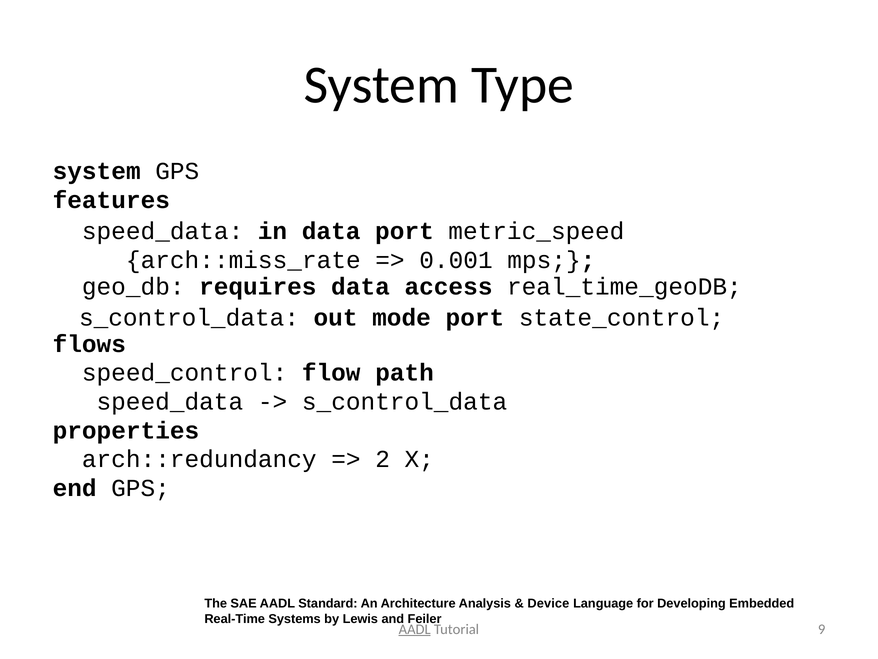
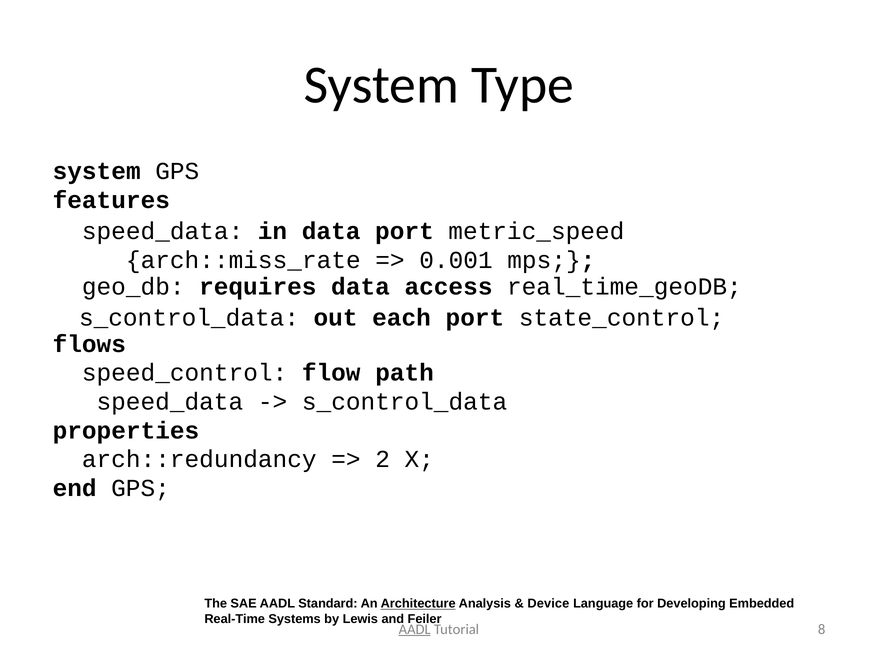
mode: mode -> each
Architecture underline: none -> present
9: 9 -> 8
